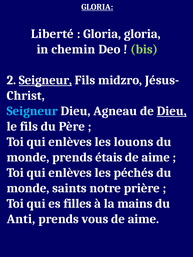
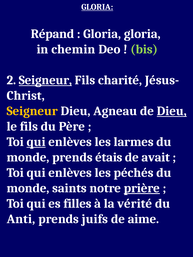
Liberté: Liberté -> Répand
midzro: midzro -> charité
Seigneur at (32, 111) colour: light blue -> yellow
qui at (36, 142) underline: none -> present
louons: louons -> larmes
aime at (156, 157): aime -> avait
prière underline: none -> present
mains: mains -> vérité
vous: vous -> juifs
